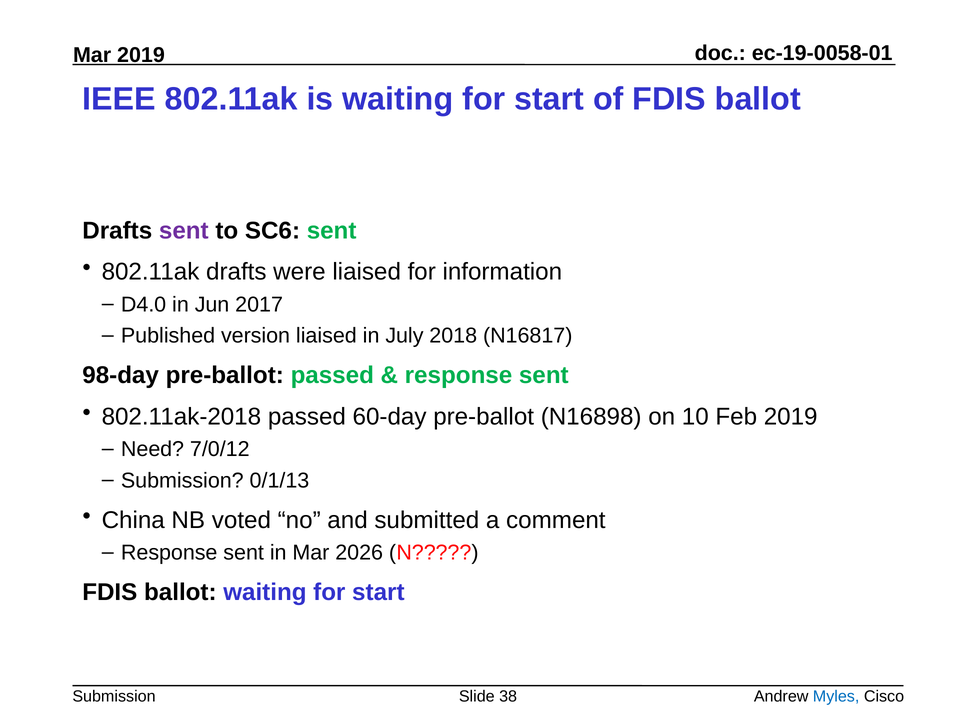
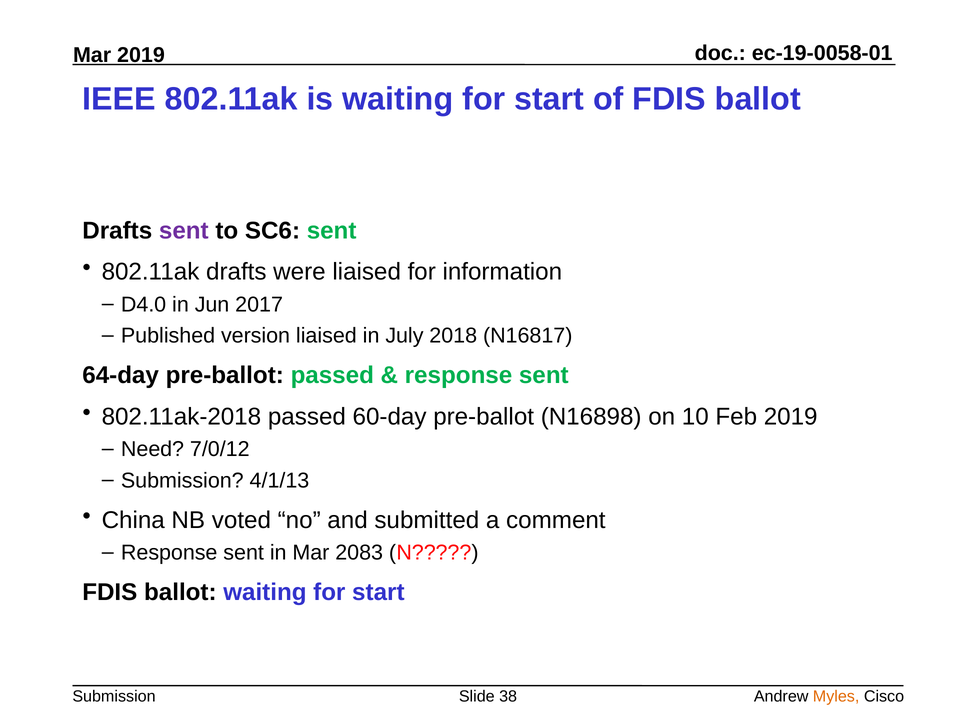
98-day: 98-day -> 64-day
0/1/13: 0/1/13 -> 4/1/13
2026: 2026 -> 2083
Myles colour: blue -> orange
